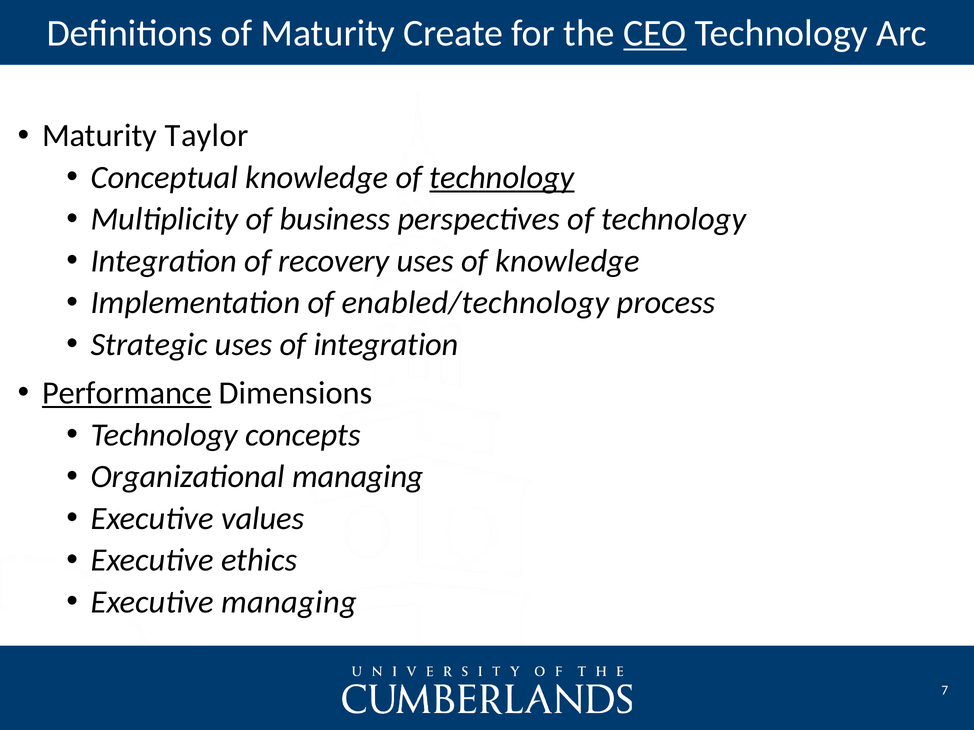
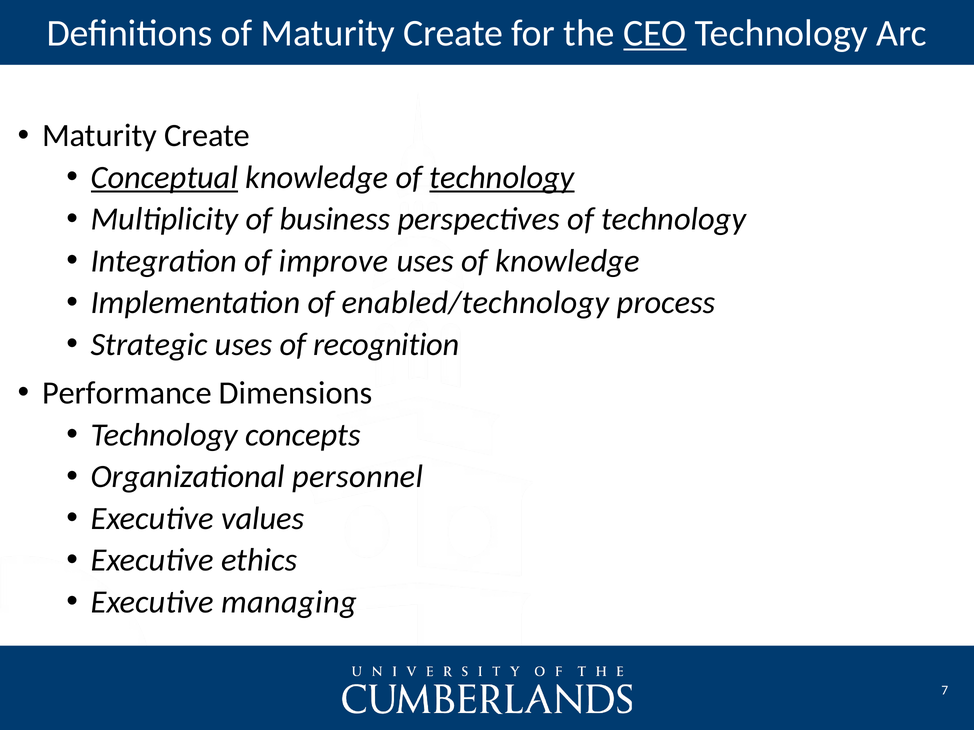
Taylor at (207, 136): Taylor -> Create
Conceptual underline: none -> present
recovery: recovery -> improve
of integration: integration -> recognition
Performance underline: present -> none
Organizational managing: managing -> personnel
